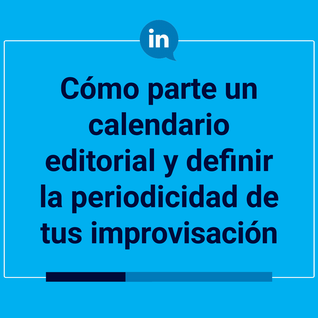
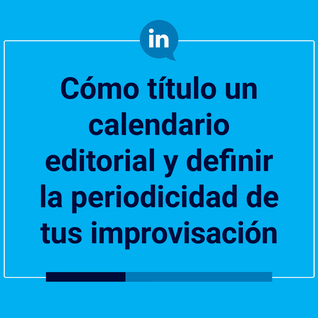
parte: parte -> título
